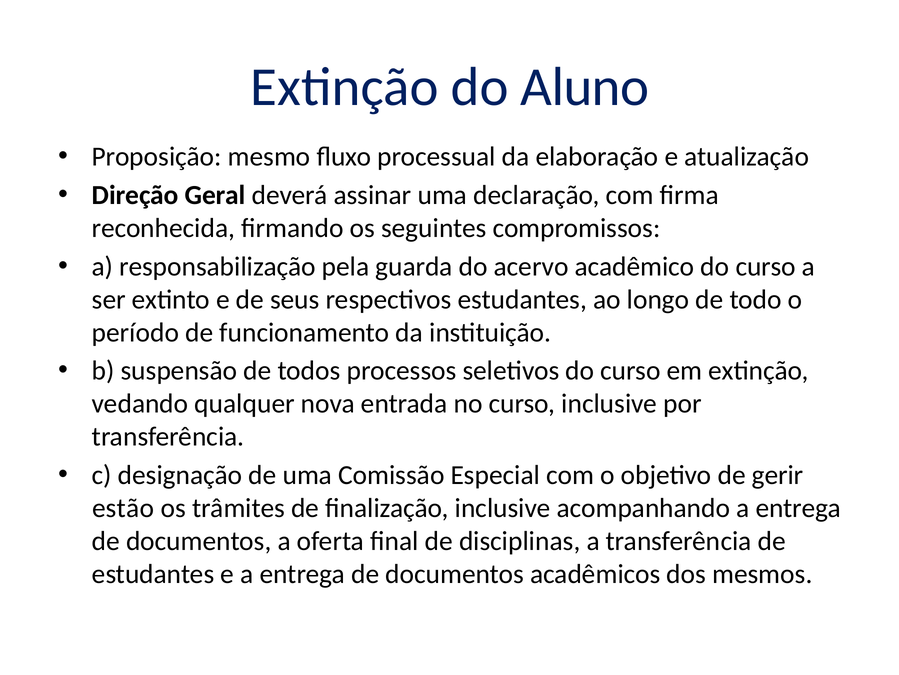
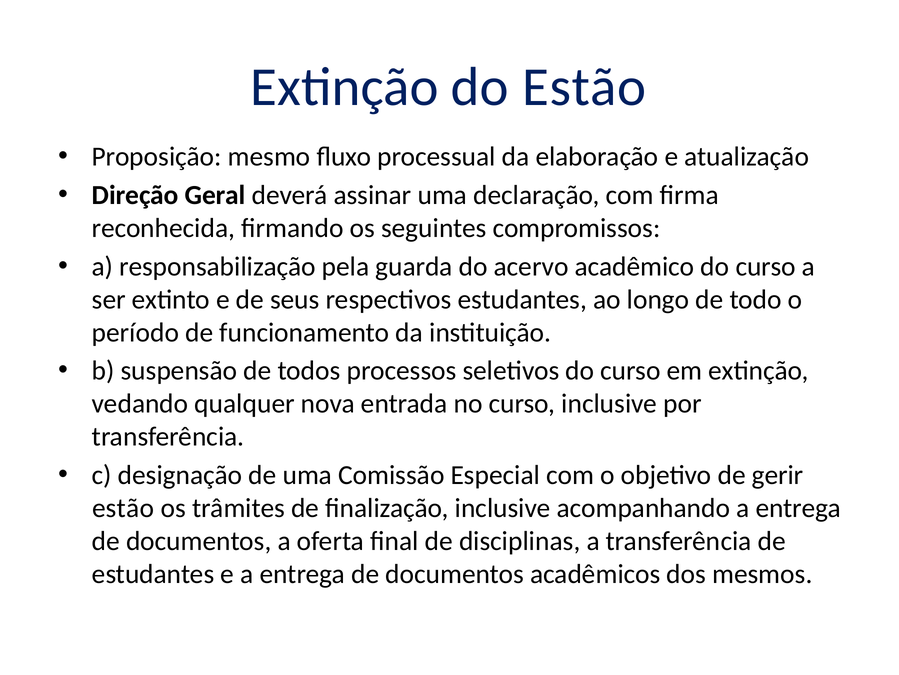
do Aluno: Aluno -> Estão
